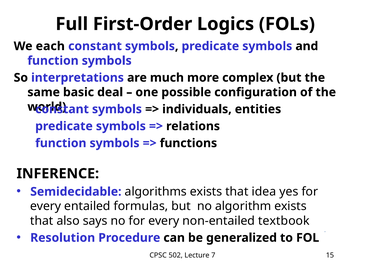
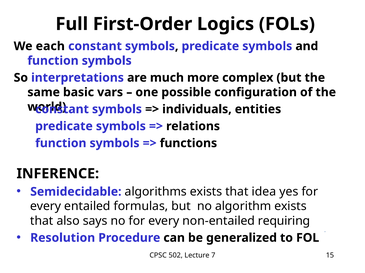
deal: deal -> vars
textbook: textbook -> requiring
